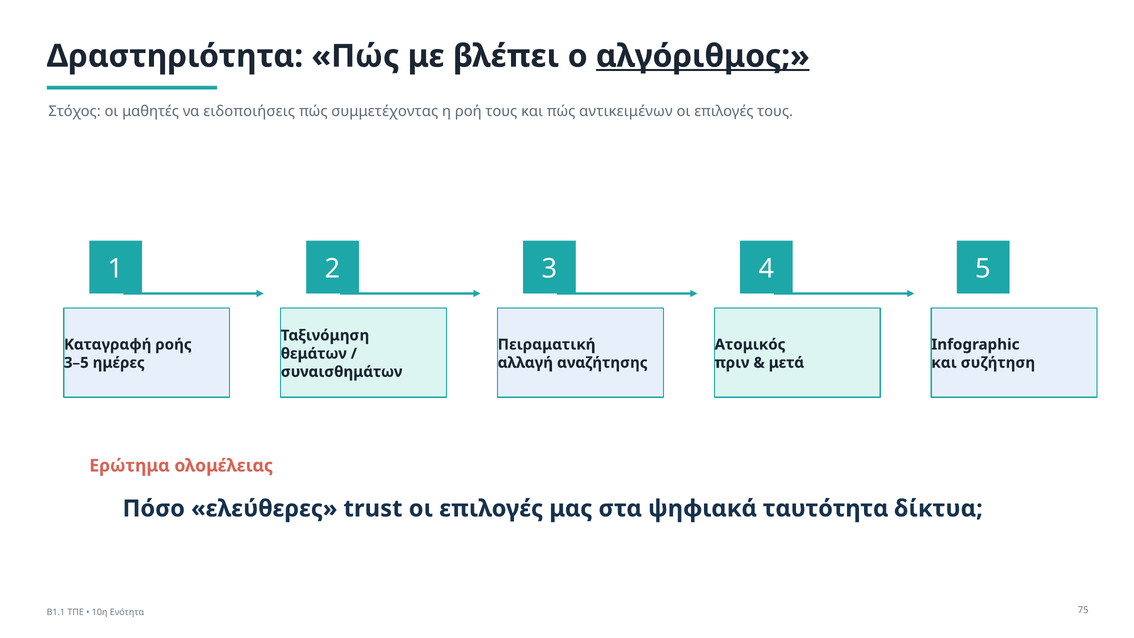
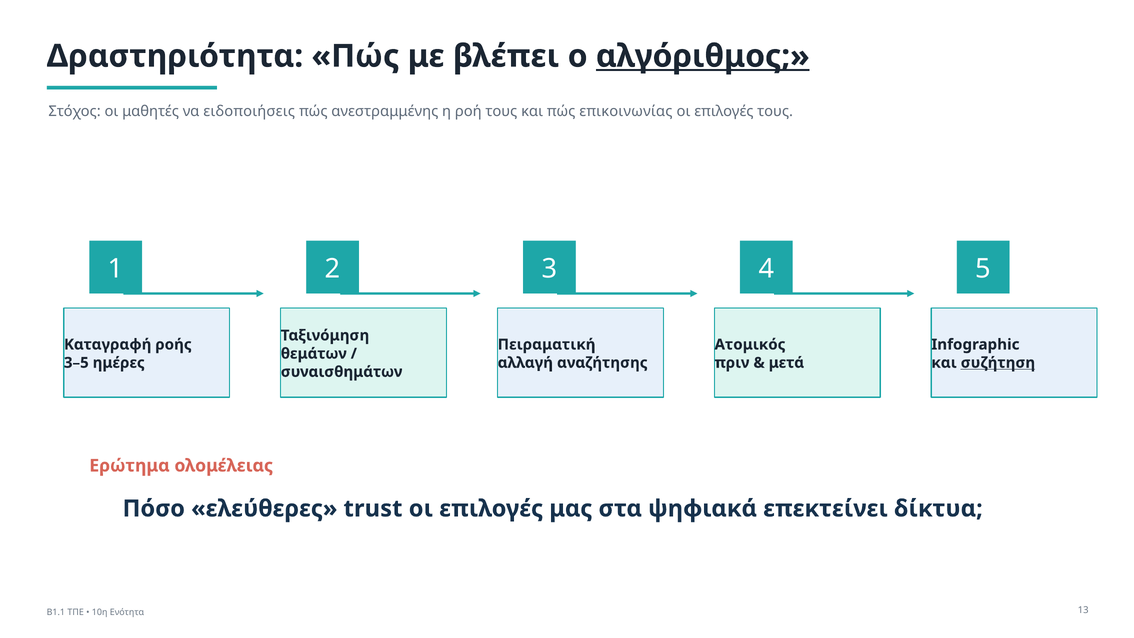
συμμετέχοντας: συμμετέχοντας -> ανεστραμμένης
αντικειμένων: αντικειμένων -> επικοινωνίας
συζήτηση underline: none -> present
ταυτότητα: ταυτότητα -> επεκτείνει
75: 75 -> 13
